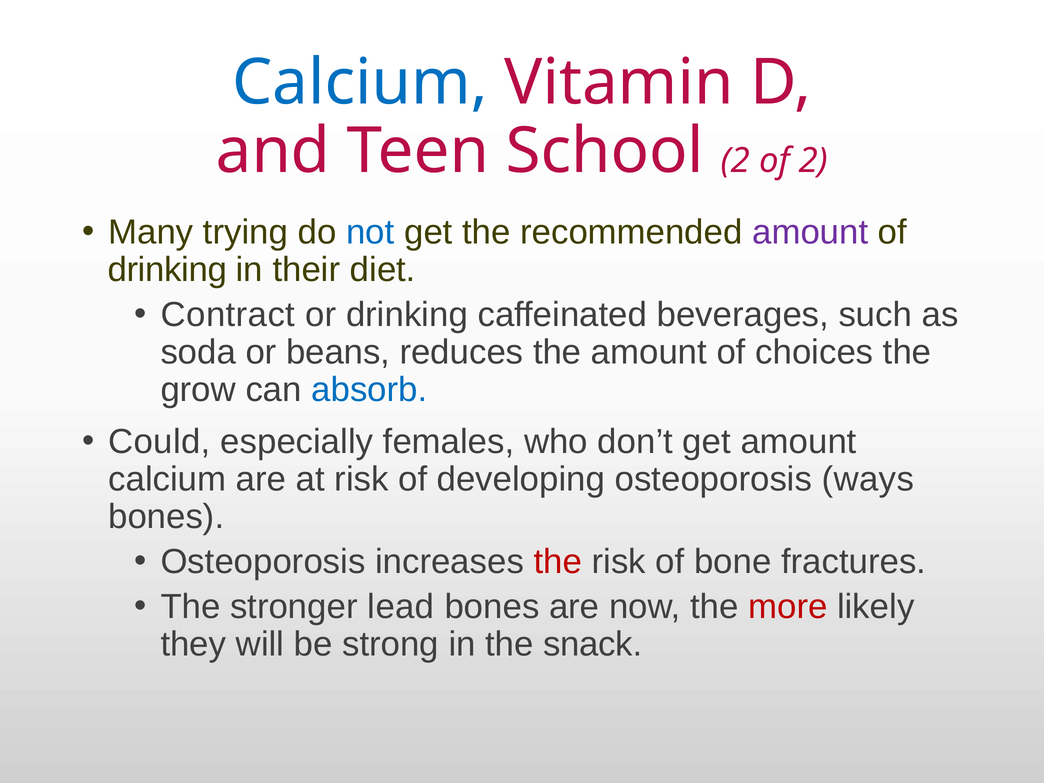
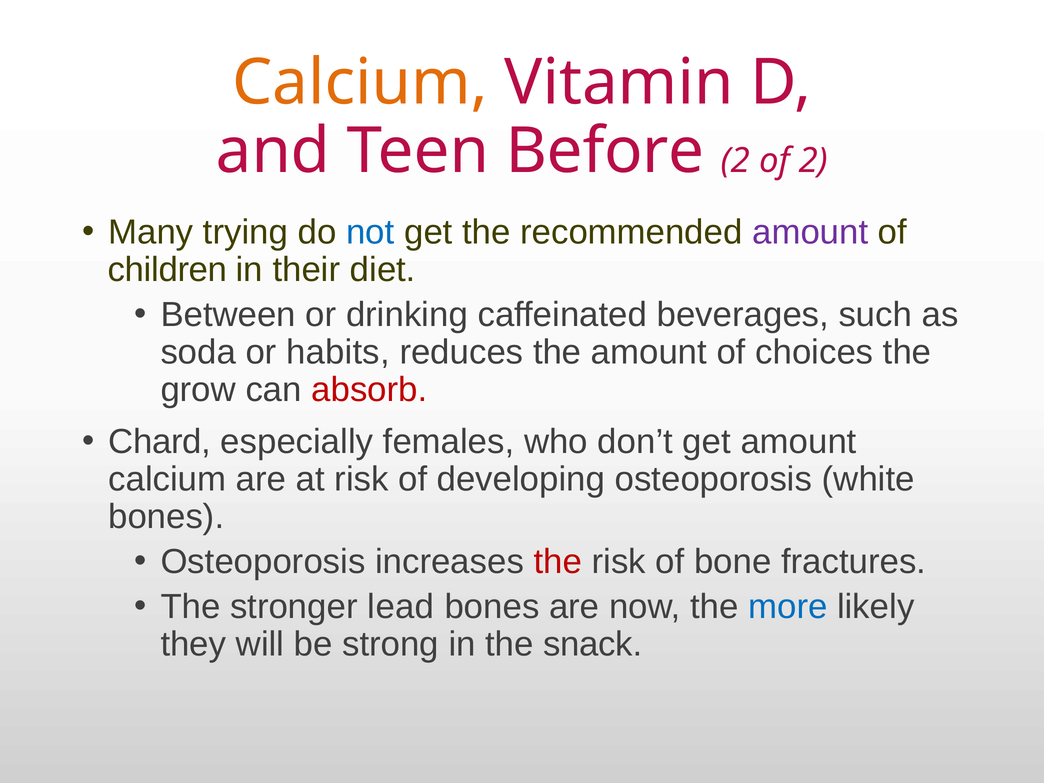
Calcium at (360, 82) colour: blue -> orange
School: School -> Before
drinking at (167, 270): drinking -> children
Contract: Contract -> Between
beans: beans -> habits
absorb colour: blue -> red
Could: Could -> Chard
ways: ways -> white
more colour: red -> blue
